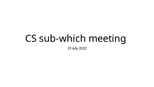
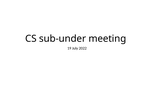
sub-which: sub-which -> sub-under
